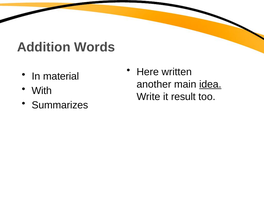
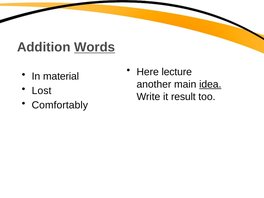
Words underline: none -> present
written: written -> lecture
With: With -> Lost
Summarizes: Summarizes -> Comfortably
